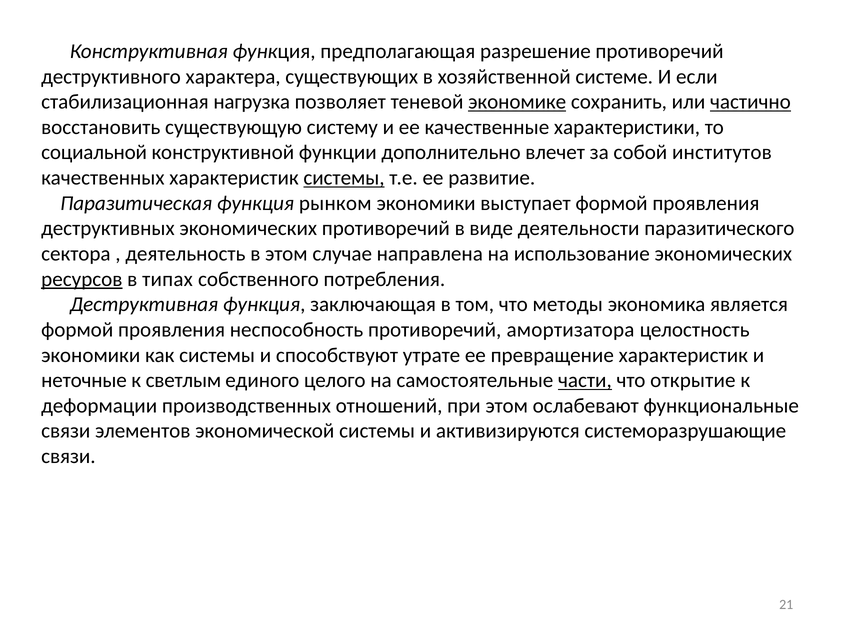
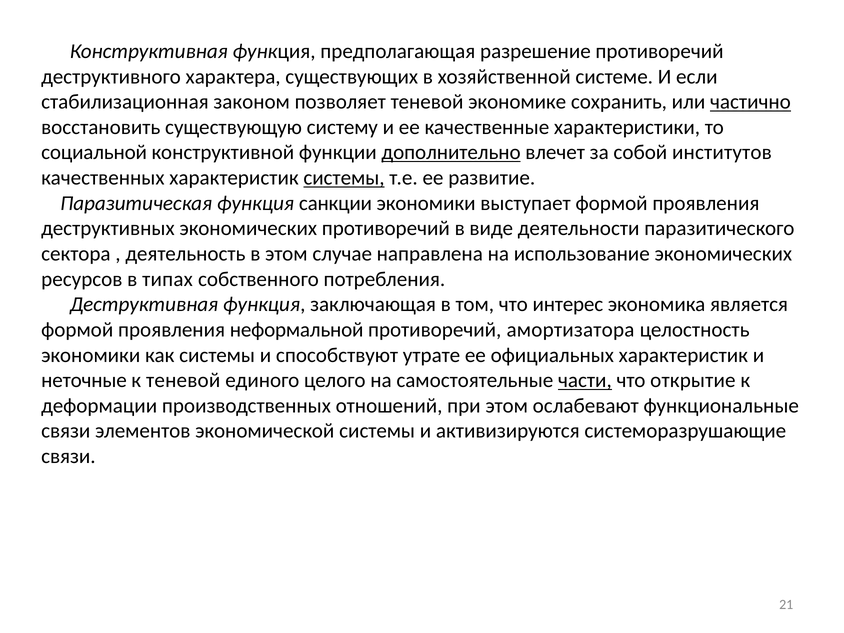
нагрузка: нагрузка -> законом
экономике underline: present -> none
дополнительно underline: none -> present
рынком: рынком -> санкции
ресурсов underline: present -> none
методы: методы -> интерес
неспособность: неспособность -> неформальной
превращение: превращение -> официальных
к светлым: светлым -> теневой
